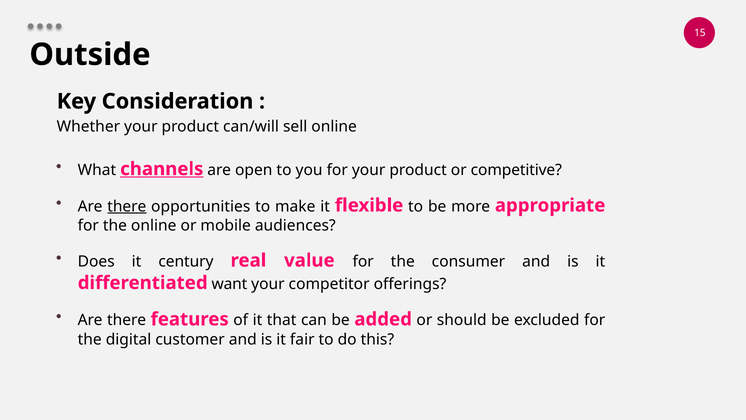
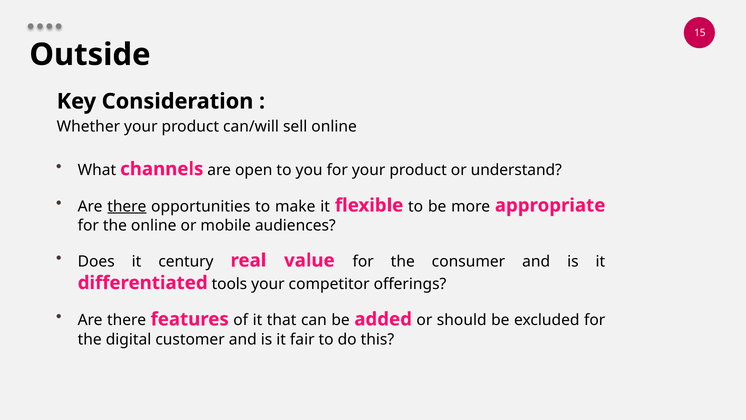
channels underline: present -> none
competitive: competitive -> understand
want: want -> tools
